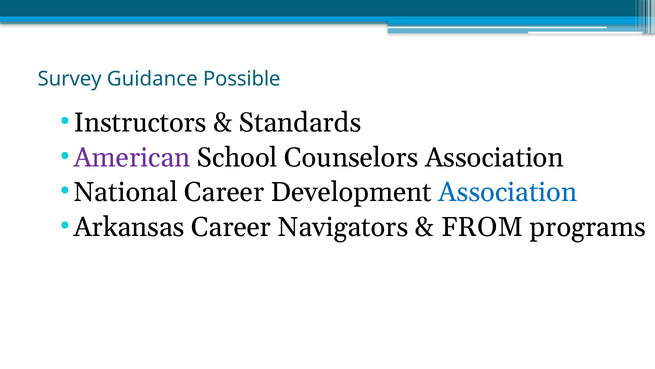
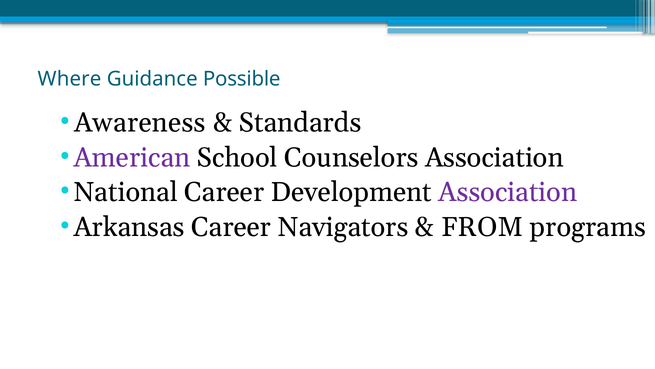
Survey: Survey -> Where
Instructors: Instructors -> Awareness
Association at (508, 192) colour: blue -> purple
